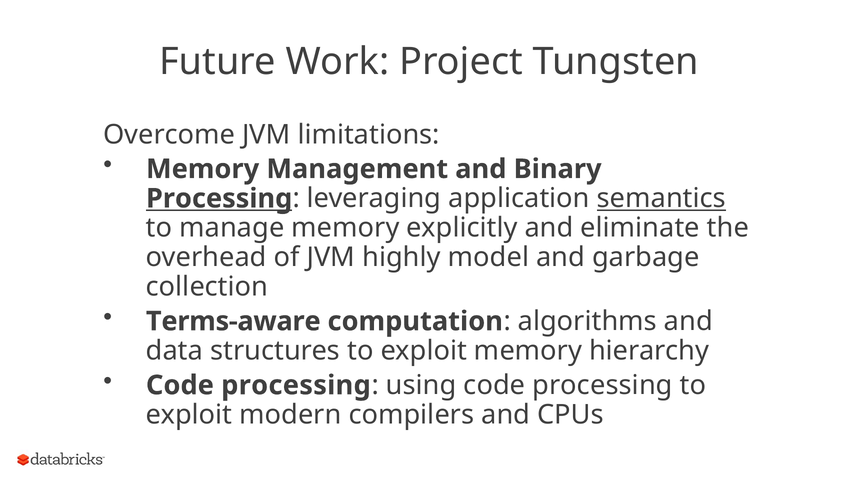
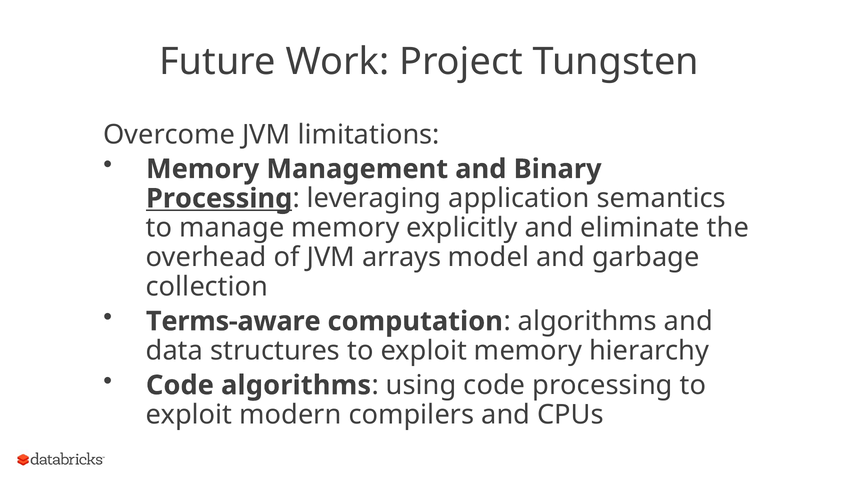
semantics underline: present -> none
highly: highly -> arrays
processing at (296, 385): processing -> algorithms
